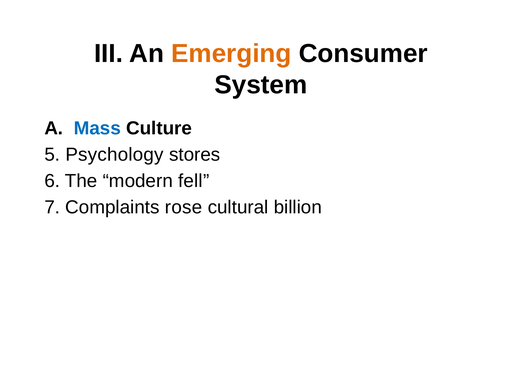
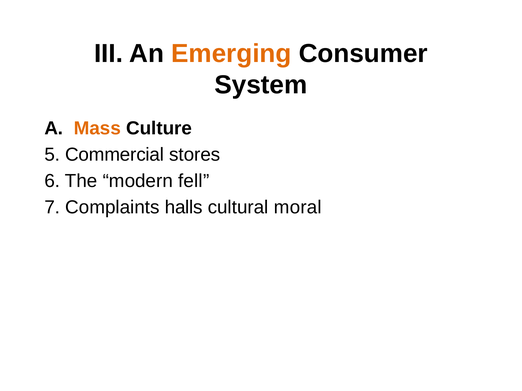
Mass colour: blue -> orange
Psychology: Psychology -> Commercial
rose: rose -> halls
billion: billion -> moral
